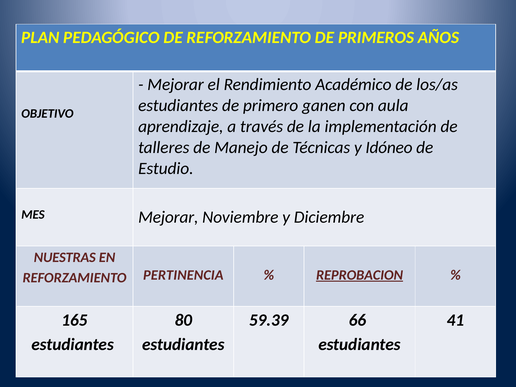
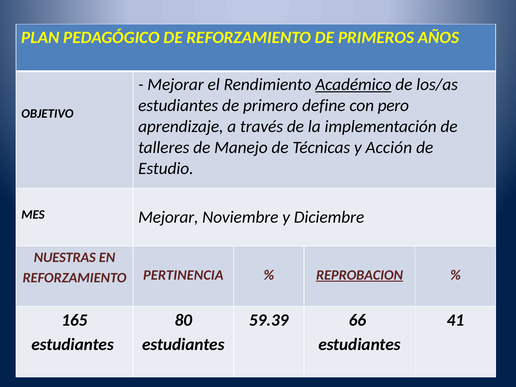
Académico underline: none -> present
ganen: ganen -> define
aula: aula -> pero
Idóneo: Idóneo -> Acción
